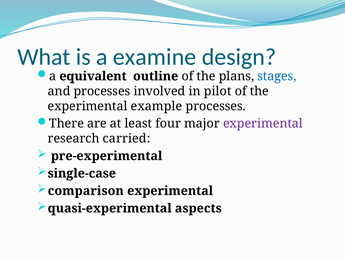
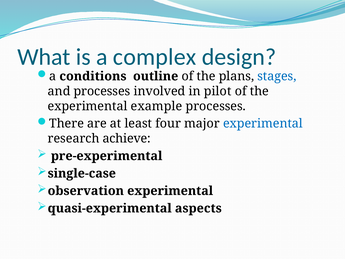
examine: examine -> complex
equivalent: equivalent -> conditions
experimental at (263, 123) colour: purple -> blue
carried: carried -> achieve
comparison: comparison -> observation
